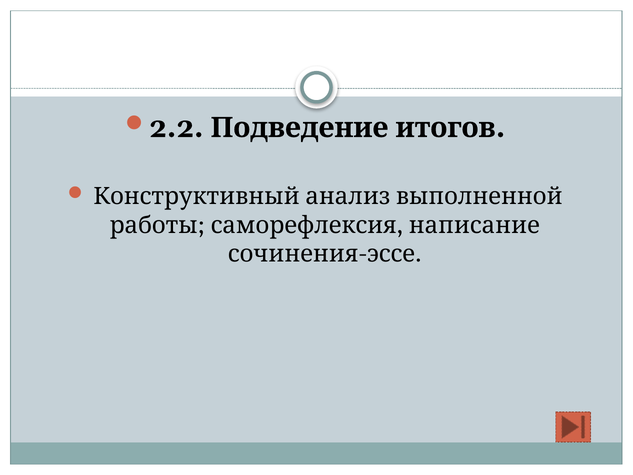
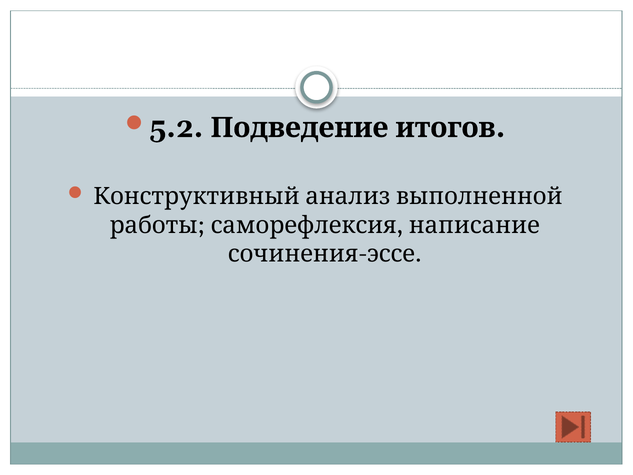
2.2: 2.2 -> 5.2
